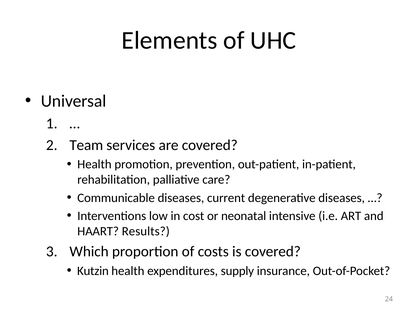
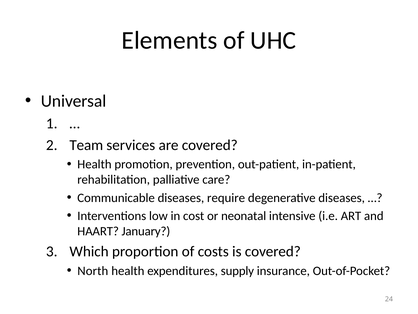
current: current -> require
Results: Results -> January
Kutzin: Kutzin -> North
